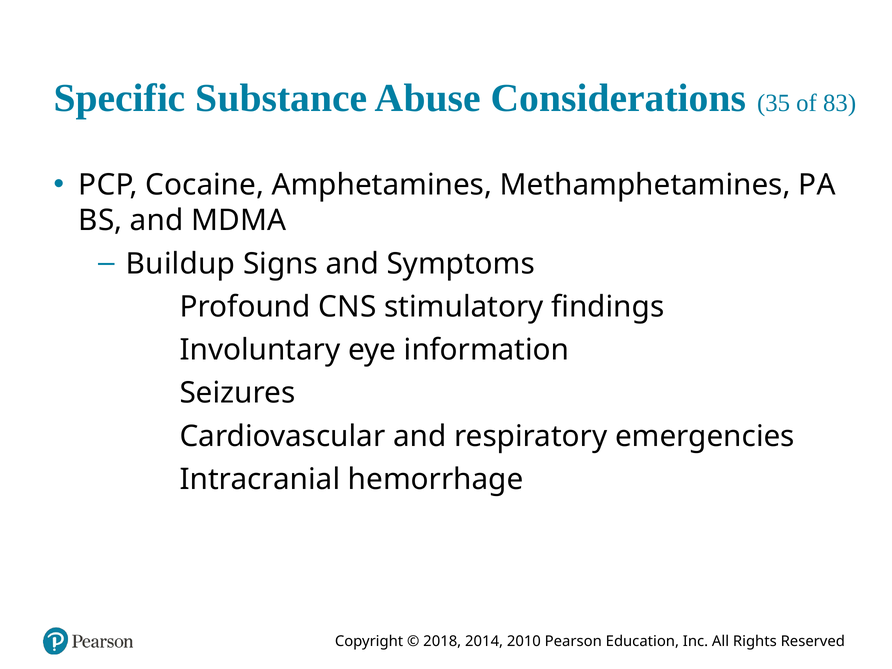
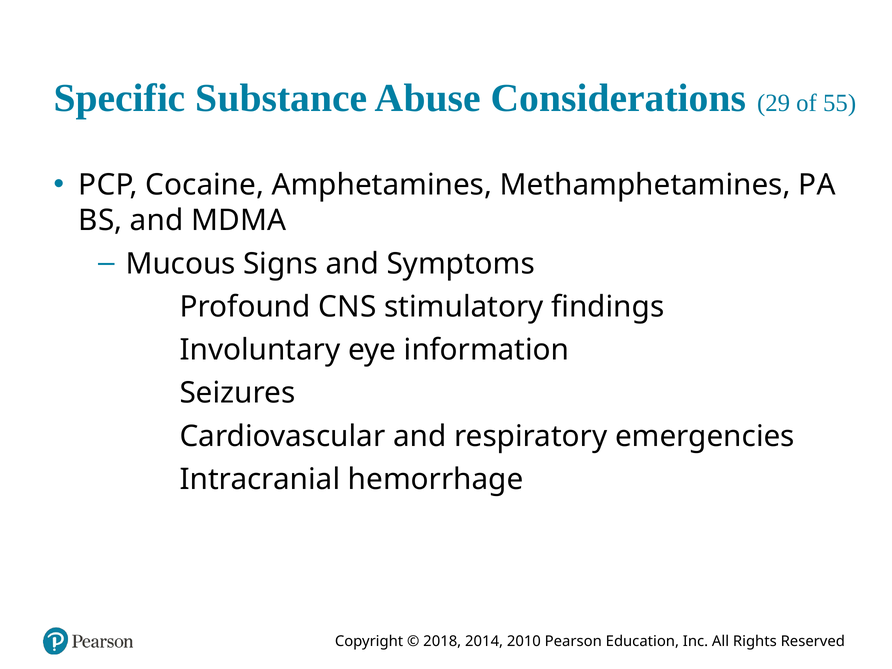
35: 35 -> 29
83: 83 -> 55
Buildup: Buildup -> Mucous
